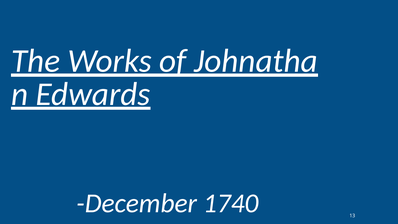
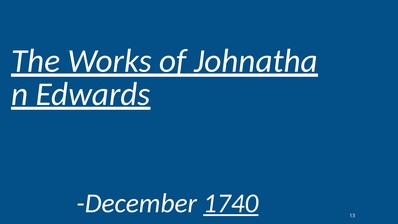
1740 underline: none -> present
